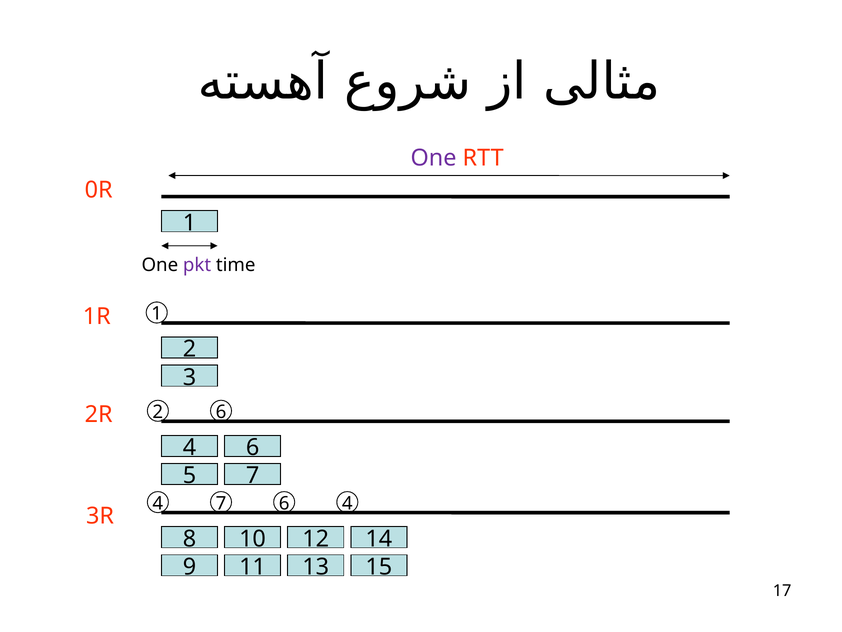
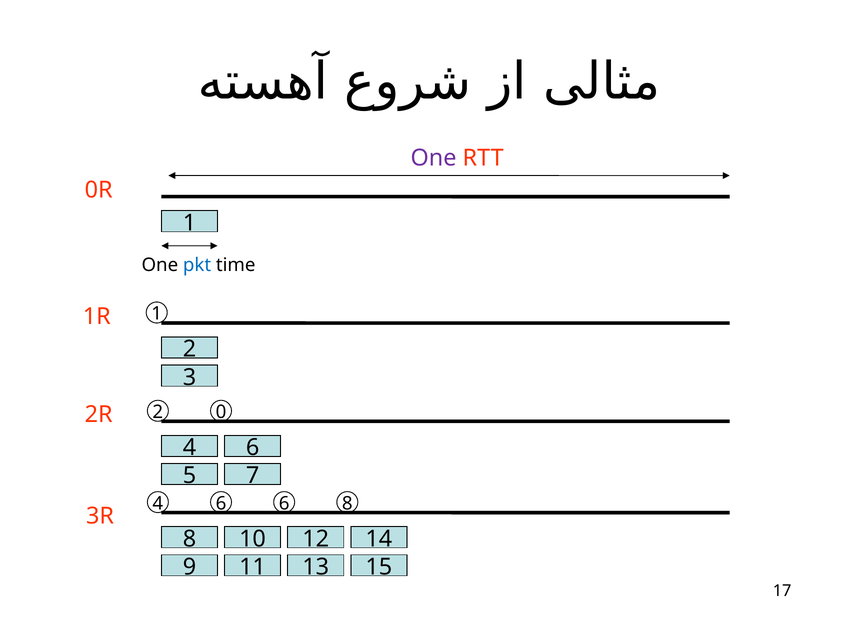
pkt colour: purple -> blue
2 6: 6 -> 0
4 7: 7 -> 6
4 at (347, 503): 4 -> 8
